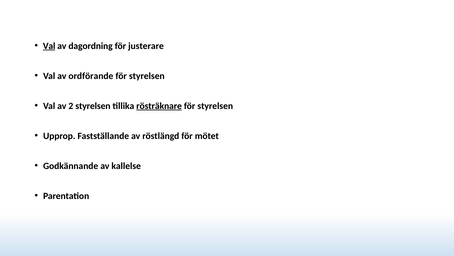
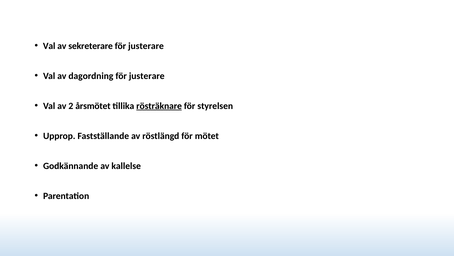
Val at (49, 46) underline: present -> none
dagordning: dagordning -> sekreterare
ordförande: ordförande -> dagordning
styrelsen at (147, 76): styrelsen -> justerare
2 styrelsen: styrelsen -> årsmötet
